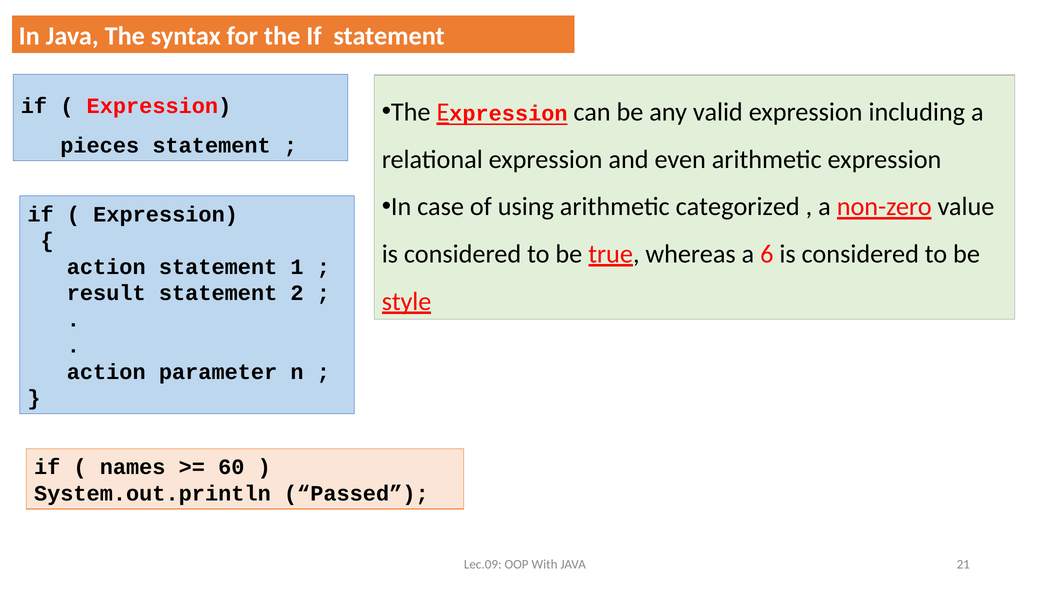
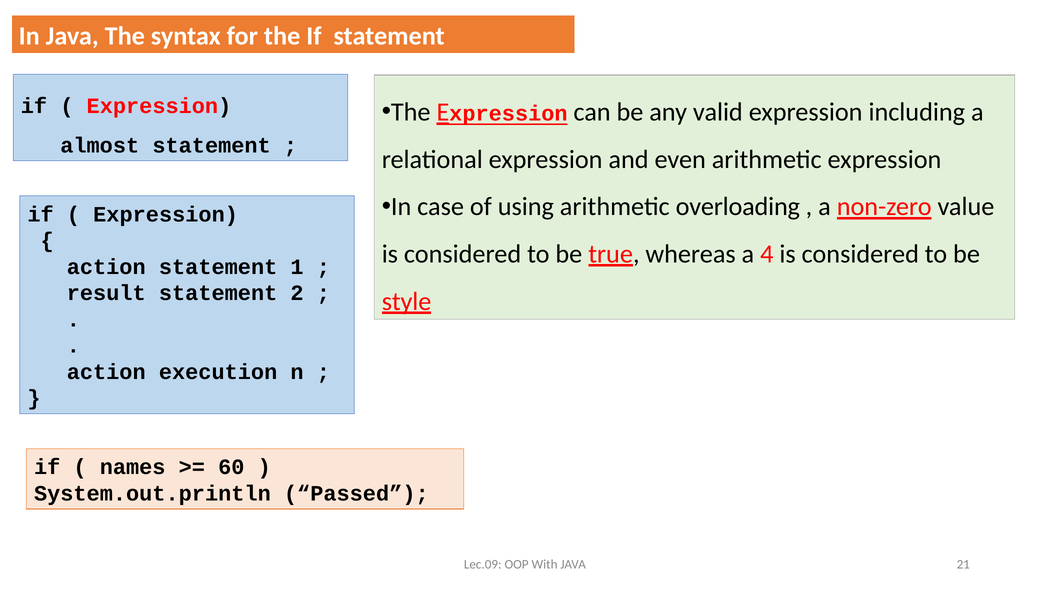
pieces: pieces -> almost
categorized: categorized -> overloading
6: 6 -> 4
parameter: parameter -> execution
